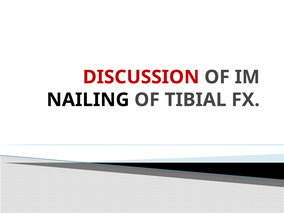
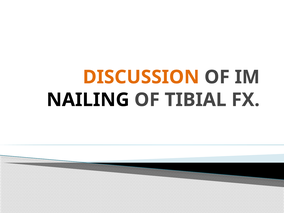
DISCUSSION colour: red -> orange
